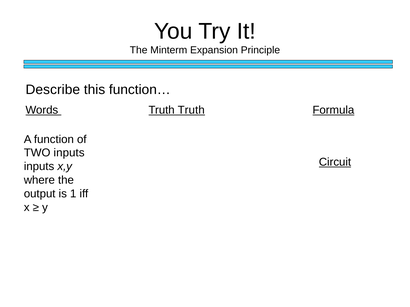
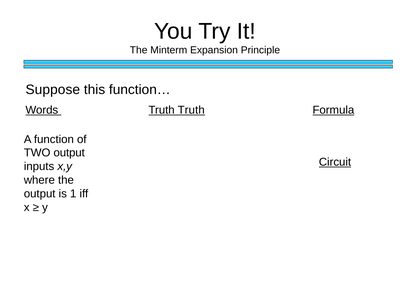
Describe: Describe -> Suppose
TWO inputs: inputs -> output
